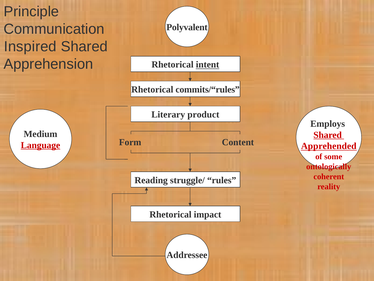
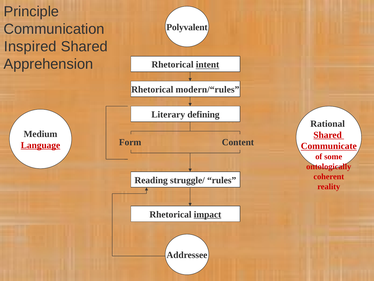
commits/“rules: commits/“rules -> modern/“rules
product: product -> defining
Employs: Employs -> Rational
Apprehended: Apprehended -> Communicate
impact underline: none -> present
